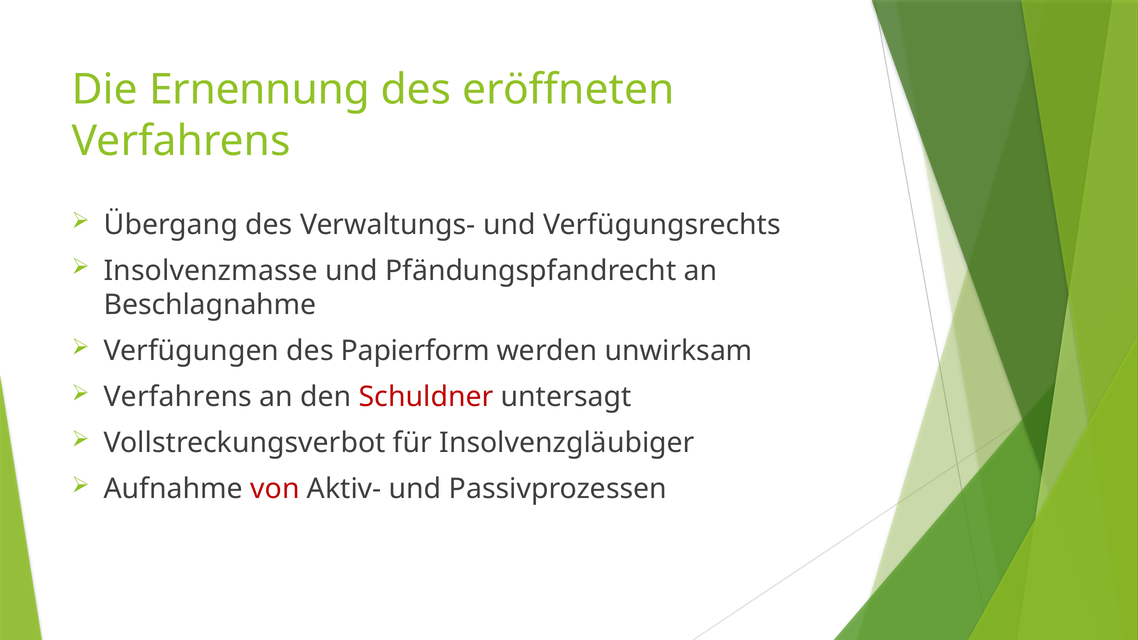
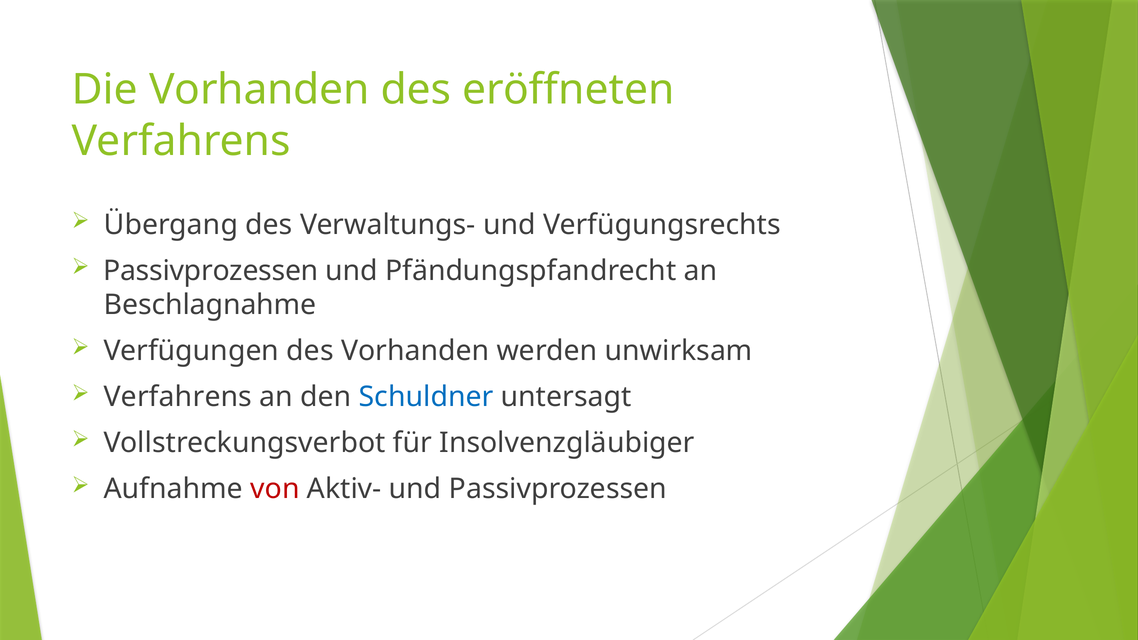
Die Ernennung: Ernennung -> Vorhanden
Insolvenzmasse at (211, 271): Insolvenzmasse -> Passivprozessen
des Papierform: Papierform -> Vorhanden
Schuldner colour: red -> blue
